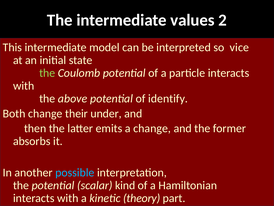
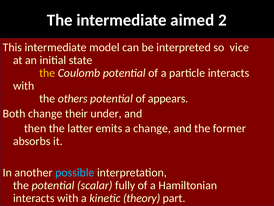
values: values -> aimed
the at (47, 73) colour: light green -> yellow
above: above -> others
identify: identify -> appears
kind: kind -> fully
